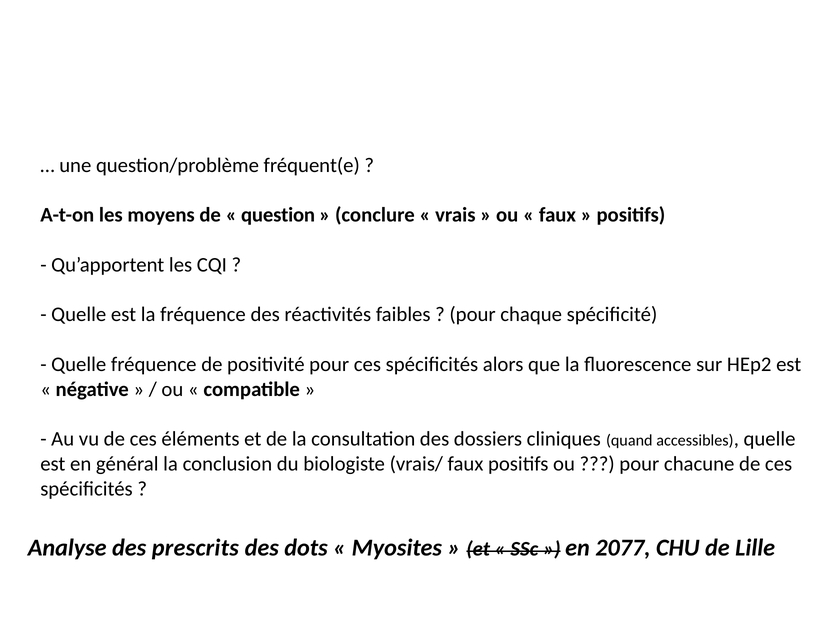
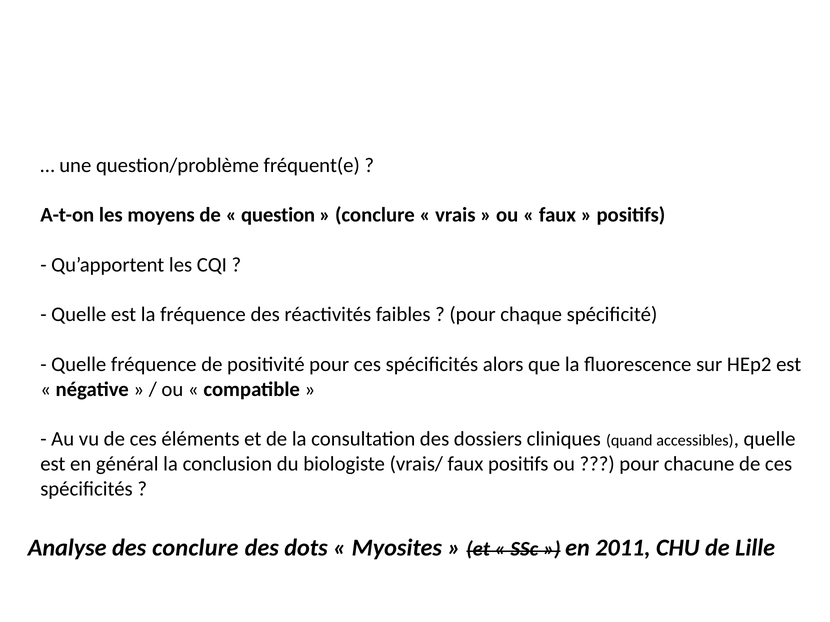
des prescrits: prescrits -> conclure
2077: 2077 -> 2011
